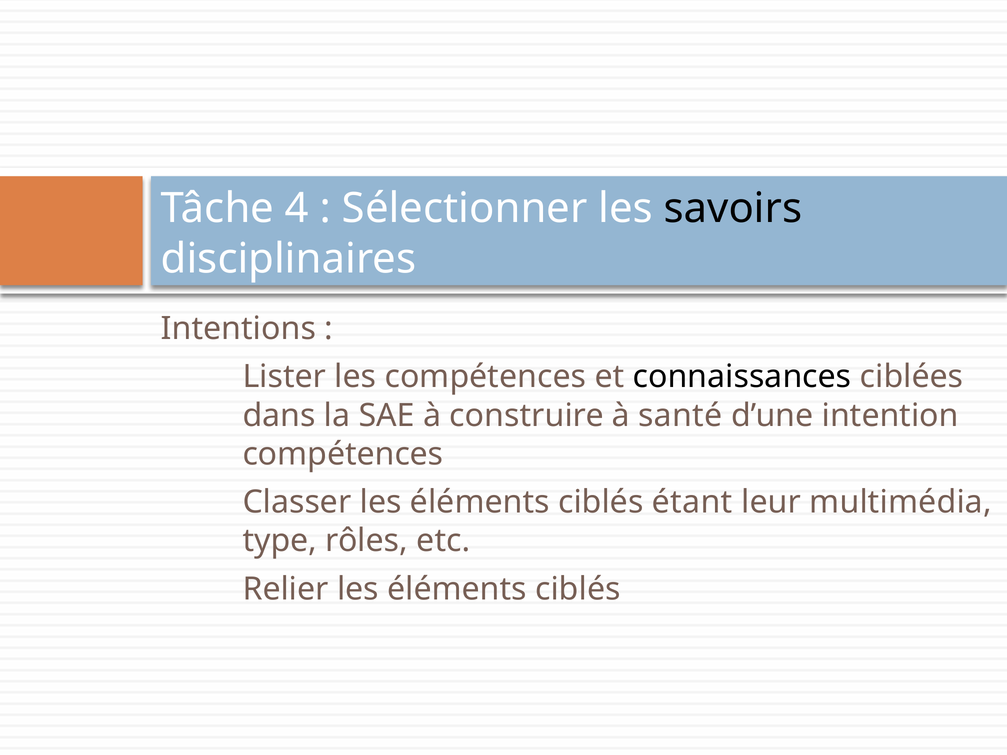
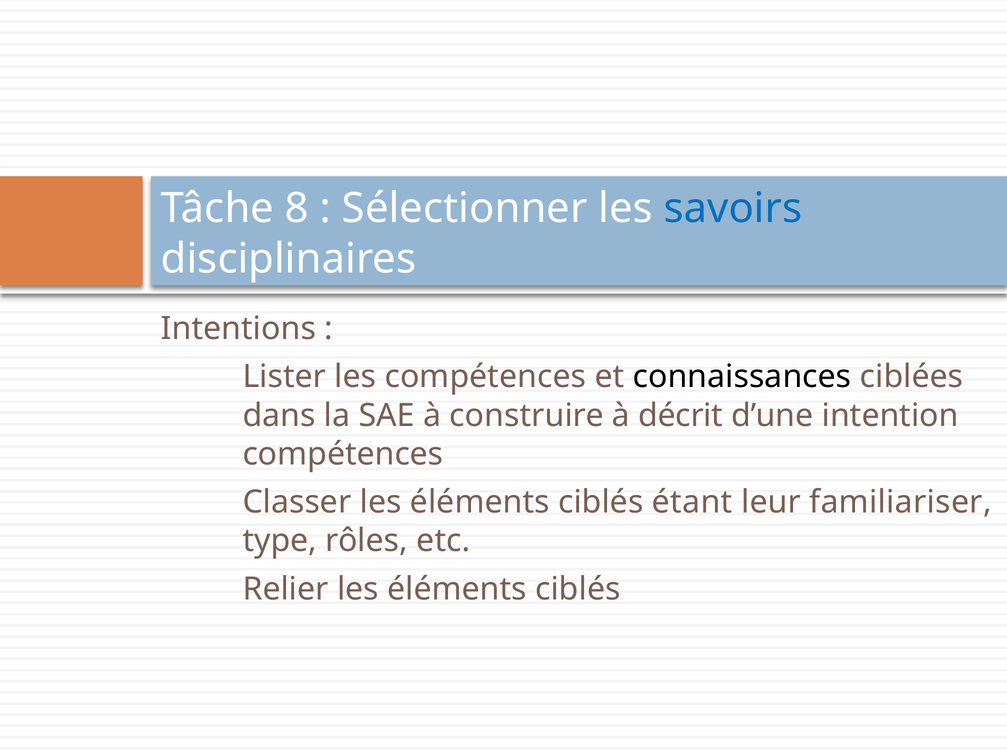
4: 4 -> 8
savoirs colour: black -> blue
santé: santé -> décrit
multimédia: multimédia -> familiariser
